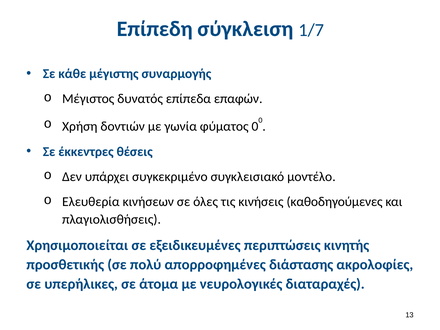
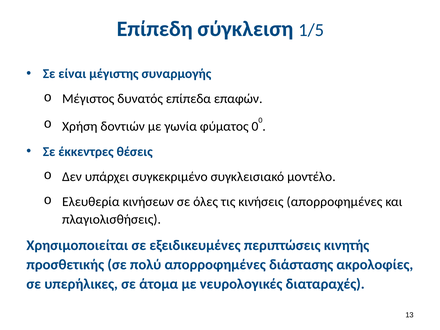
1/7: 1/7 -> 1/5
κάθε: κάθε -> είναι
κινήσεις καθοδηγούμενες: καθοδηγούμενες -> απορροφημένες
